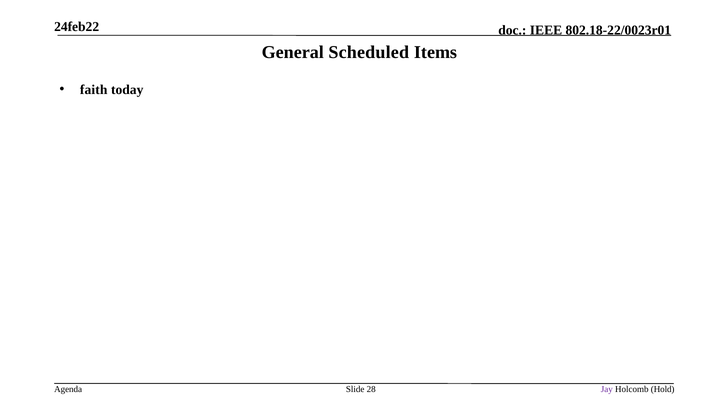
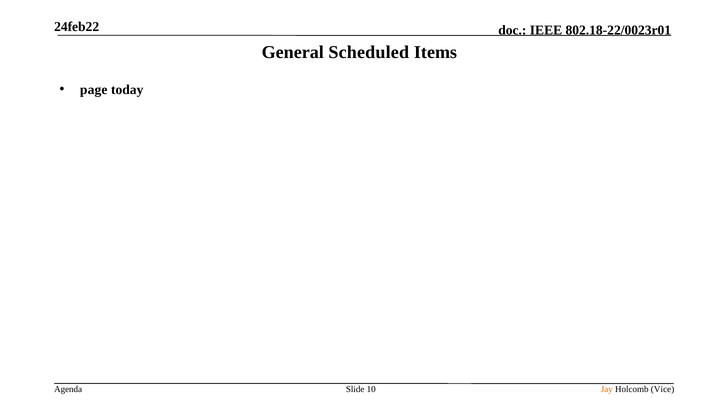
faith: faith -> page
28: 28 -> 10
Jay colour: purple -> orange
Hold: Hold -> Vice
